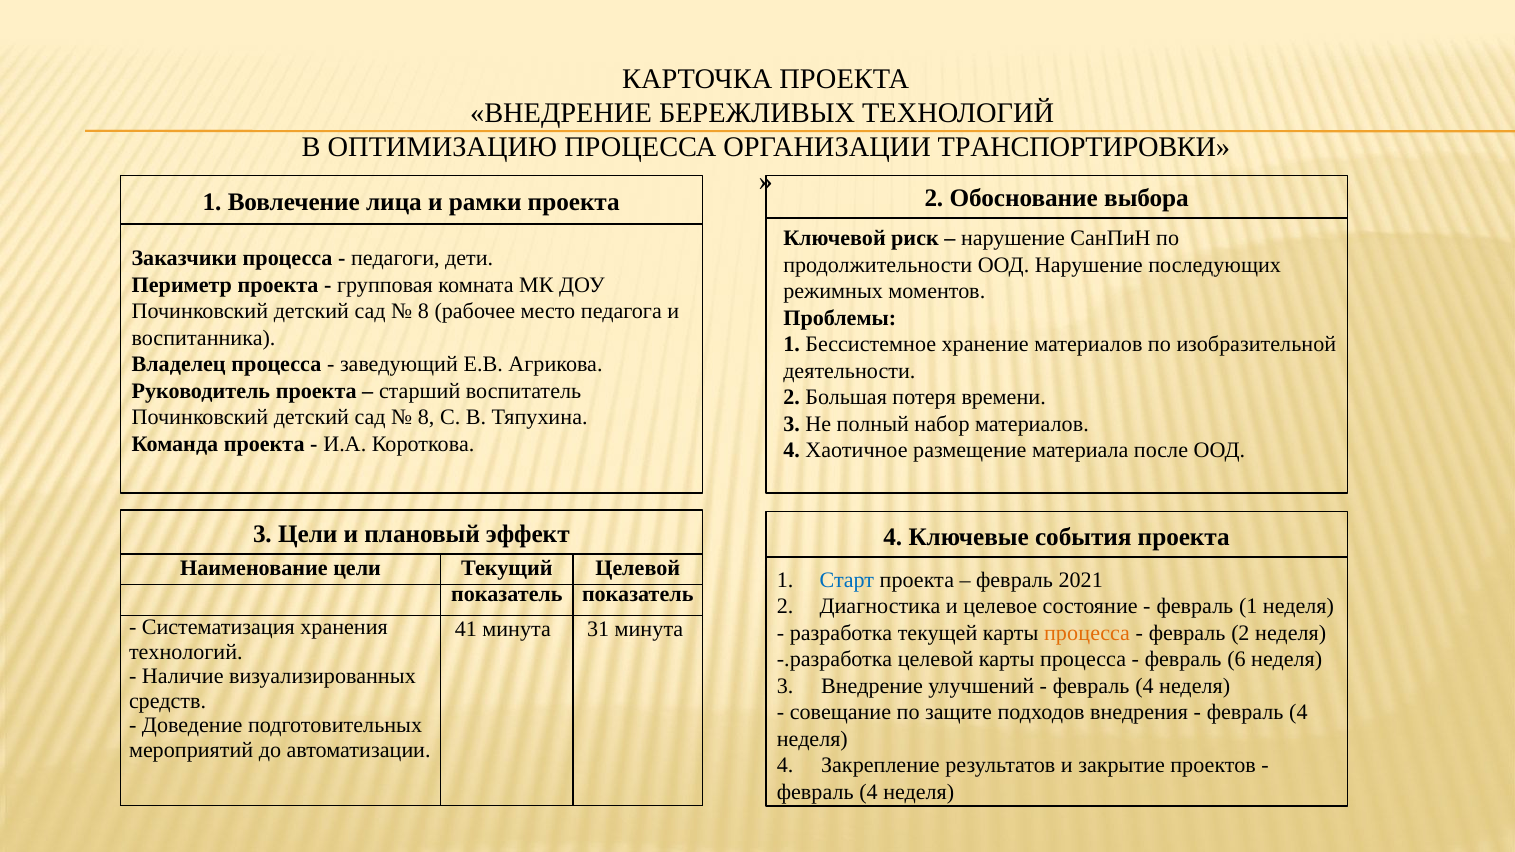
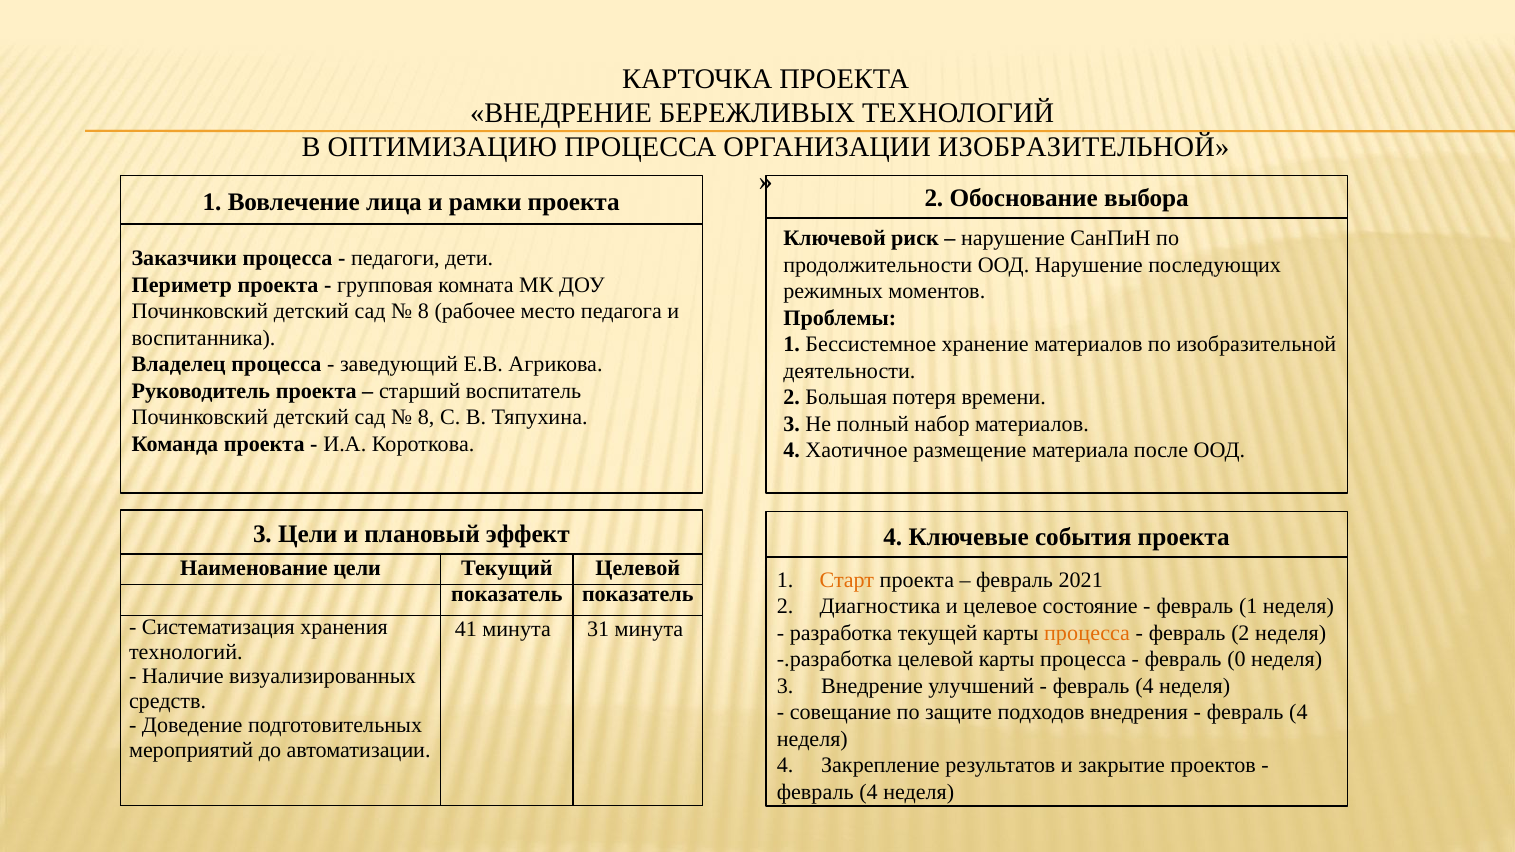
ОРГАНИЗАЦИИ ТРАНСПОРТИРОВКИ: ТРАНСПОРТИРОВКИ -> ИЗОБРАЗИТЕЛЬНОЙ
Старт colour: blue -> orange
6: 6 -> 0
